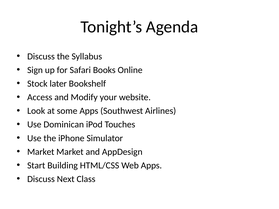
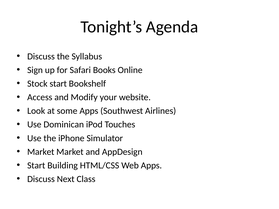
Stock later: later -> start
